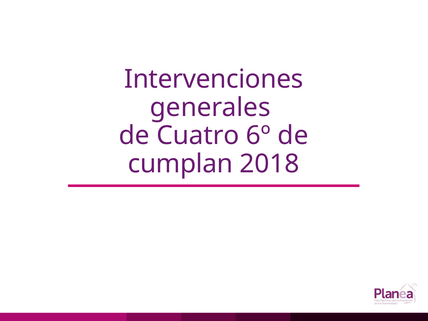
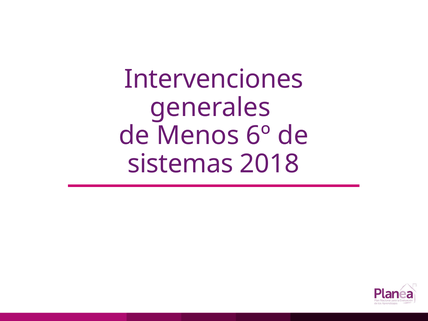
Cuatro: Cuatro -> Menos
cumplan: cumplan -> sistemas
